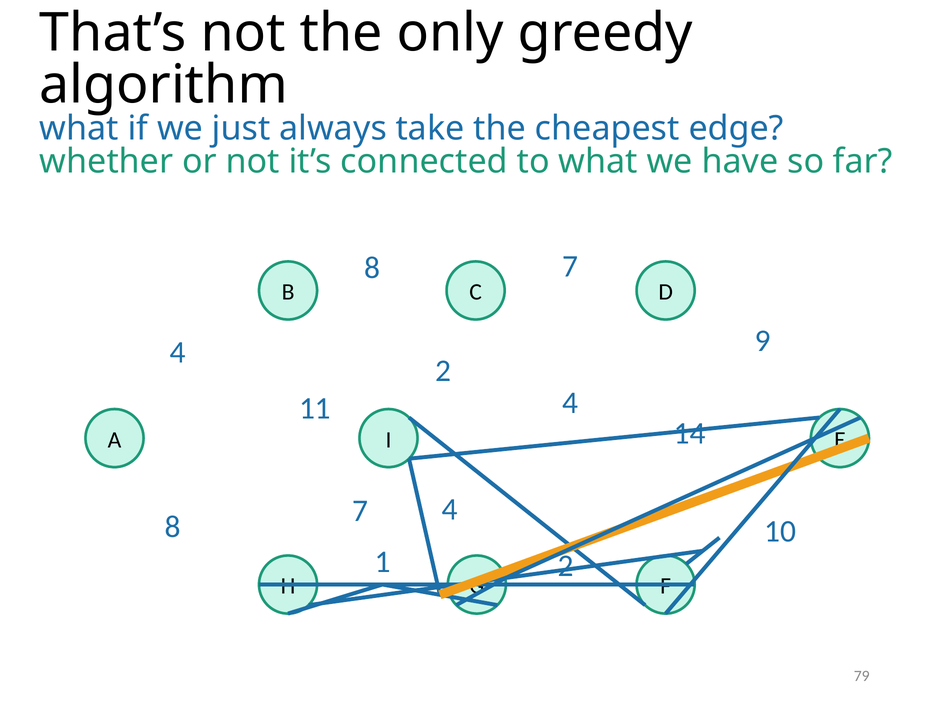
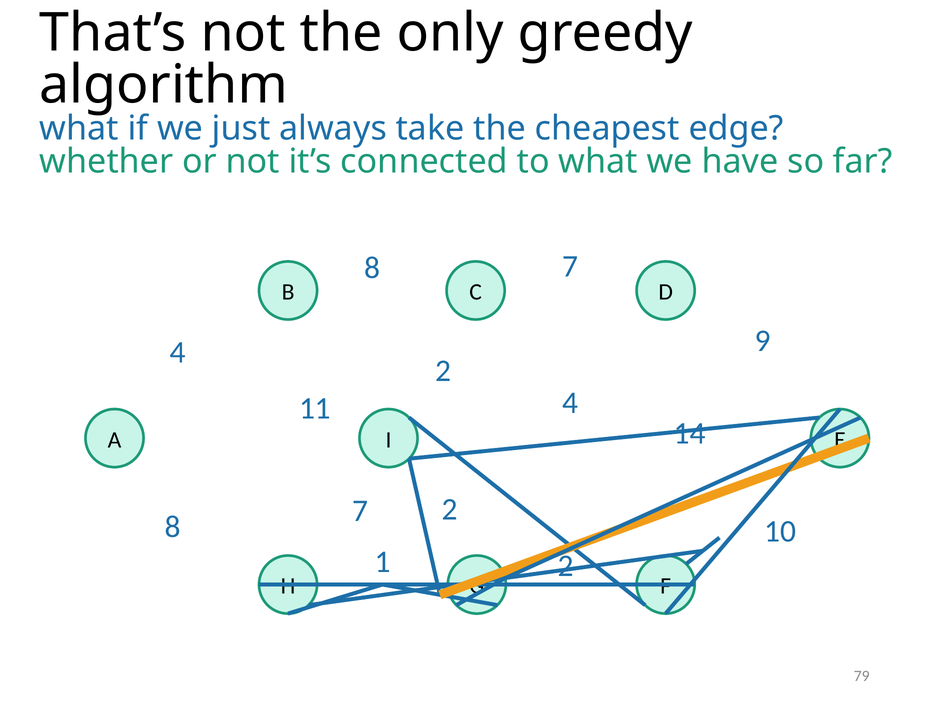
7 4: 4 -> 2
